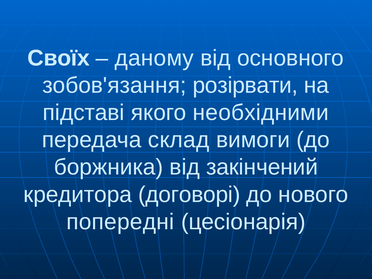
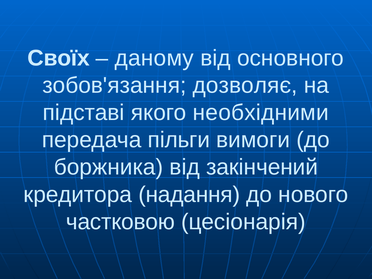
розірвати: розірвати -> дозволяє
склад: склад -> пільги
договорі: договорі -> надання
попередні: попередні -> частковою
